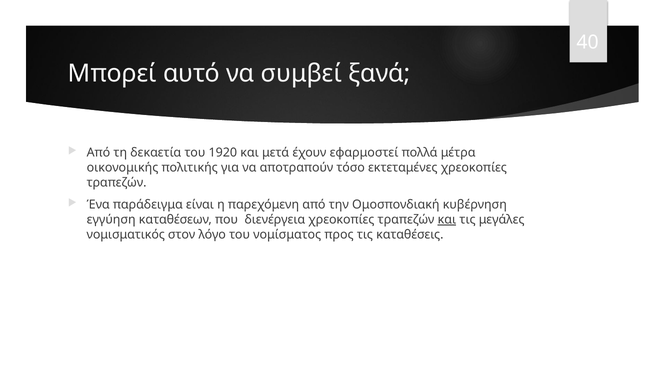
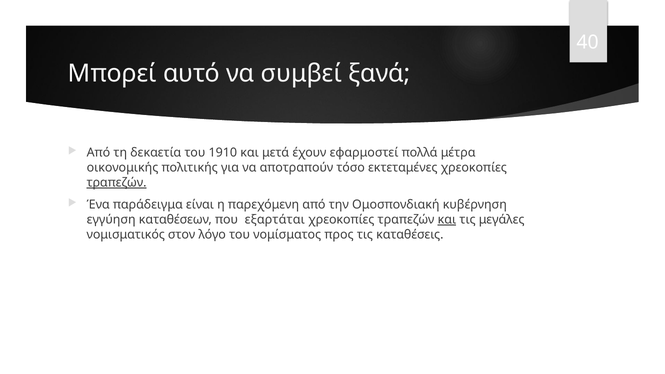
1920: 1920 -> 1910
τραπεζών at (117, 183) underline: none -> present
διενέργεια: διενέργεια -> εξαρτάται
